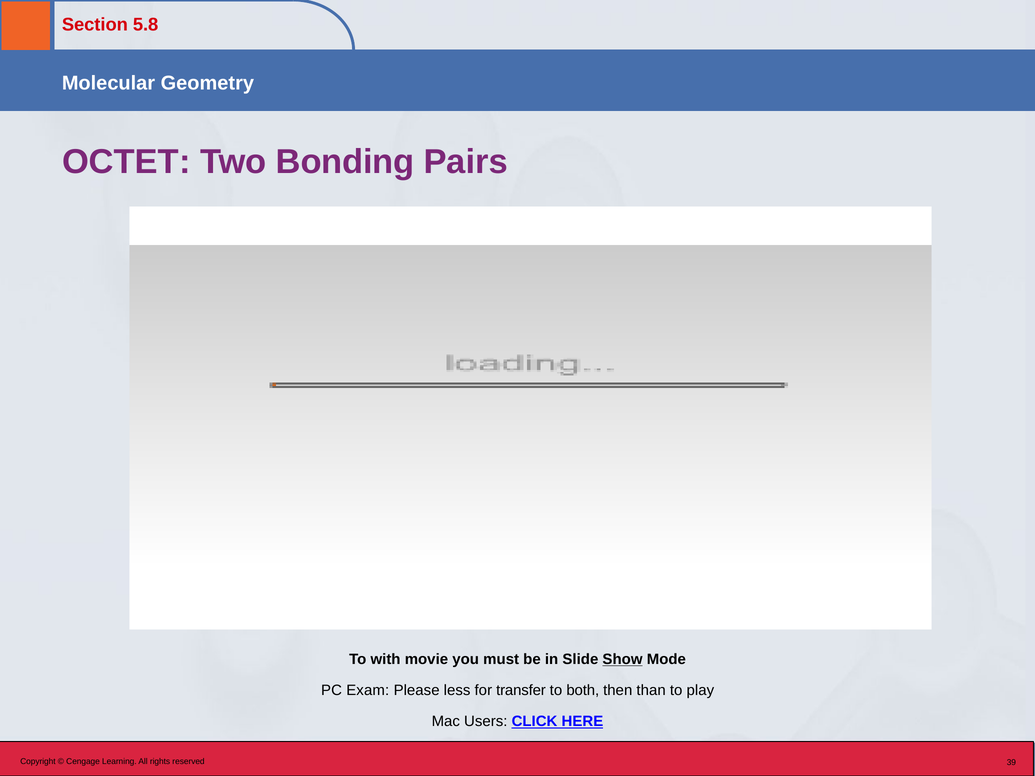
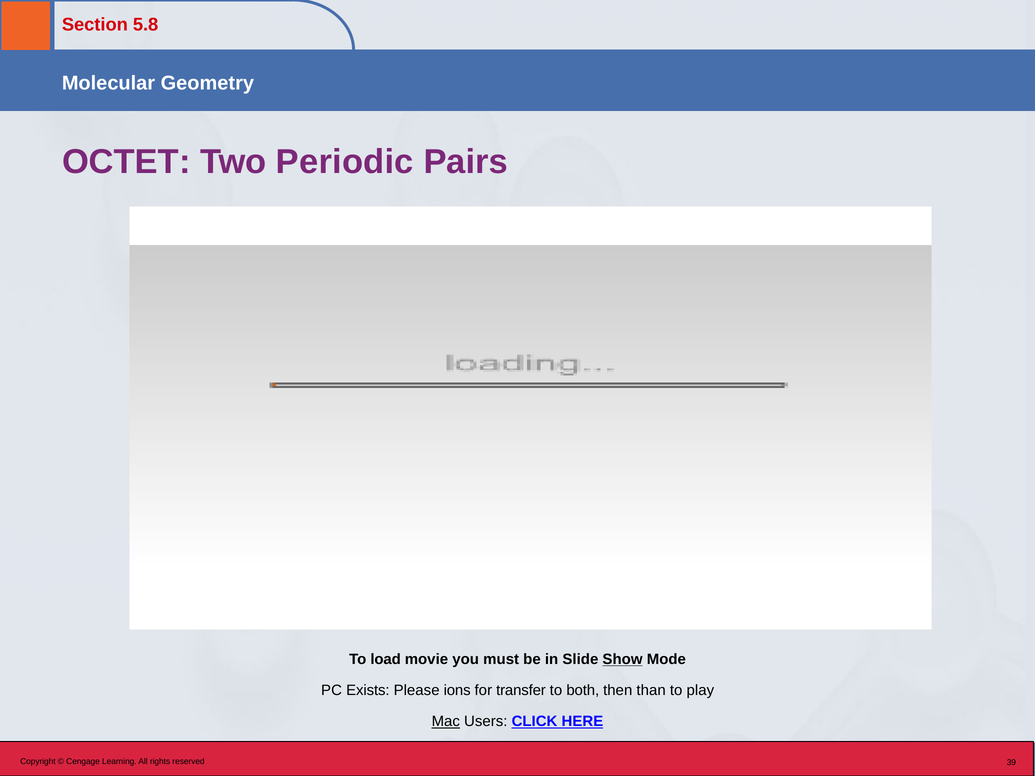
Bonding: Bonding -> Periodic
with: with -> load
Exam: Exam -> Exists
less: less -> ions
Mac underline: none -> present
